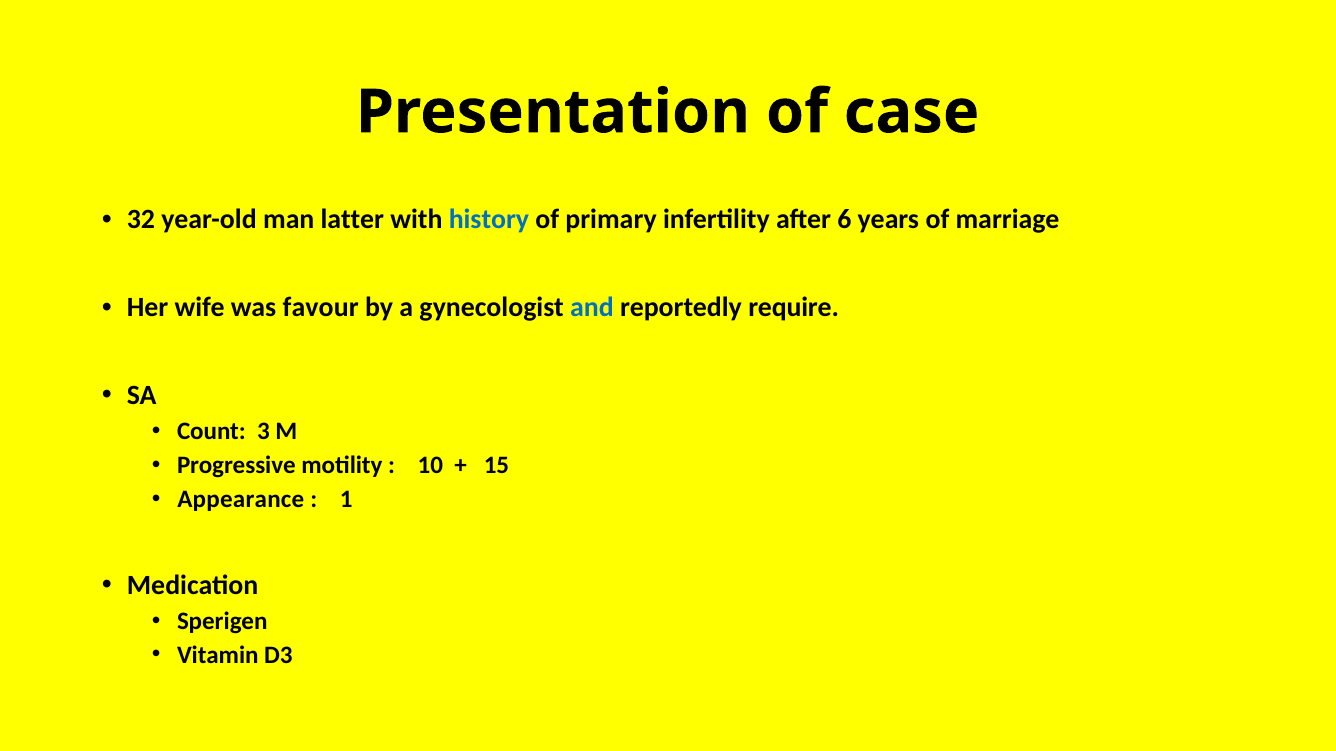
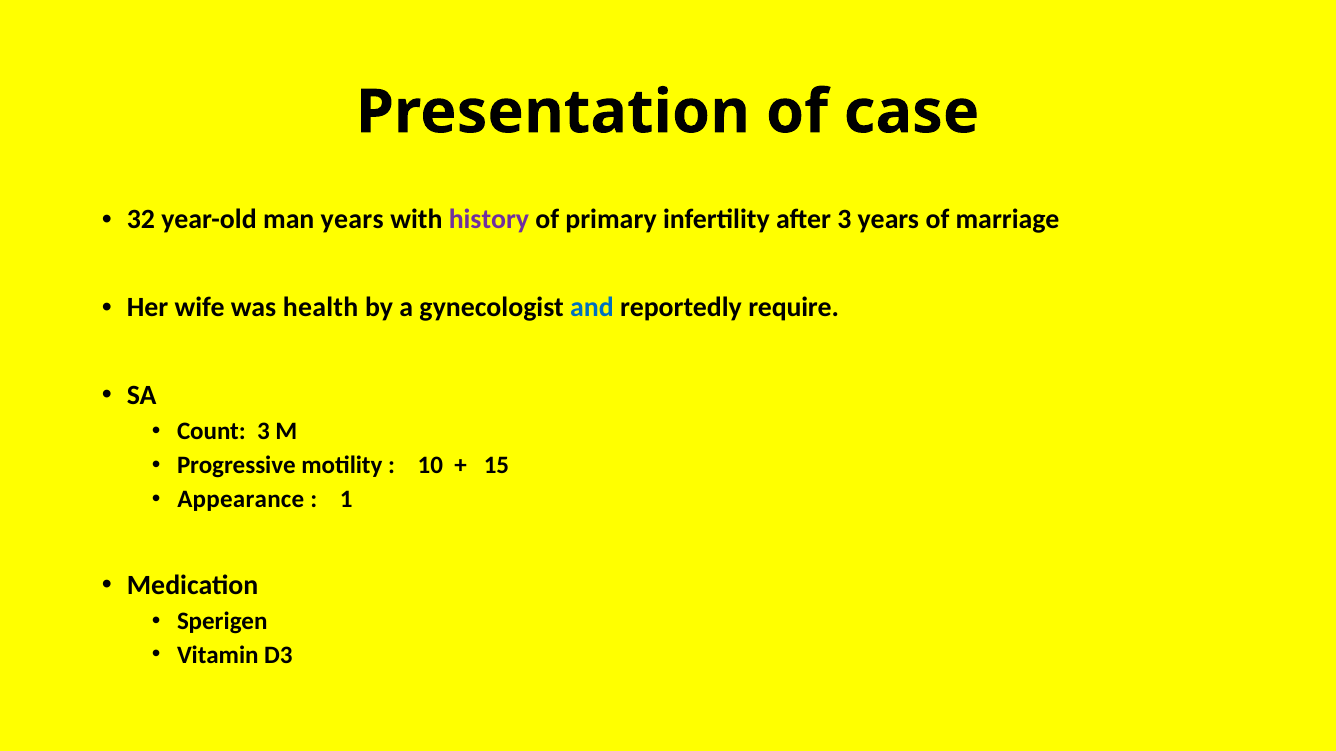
man latter: latter -> years
history colour: blue -> purple
after 6: 6 -> 3
favour: favour -> health
